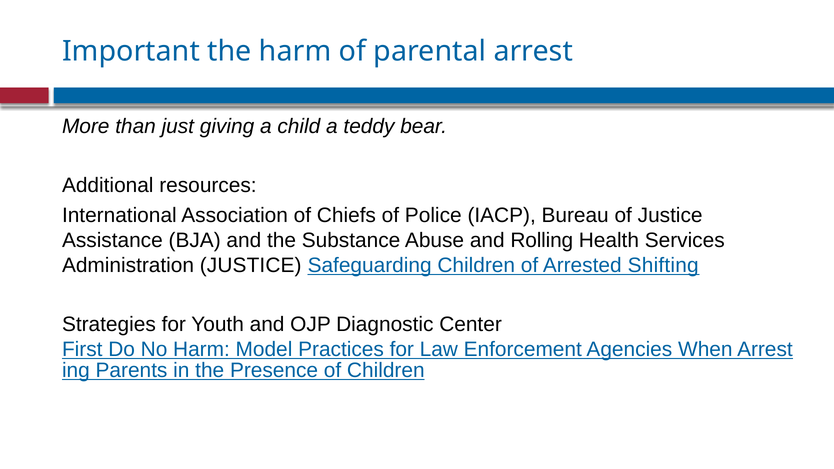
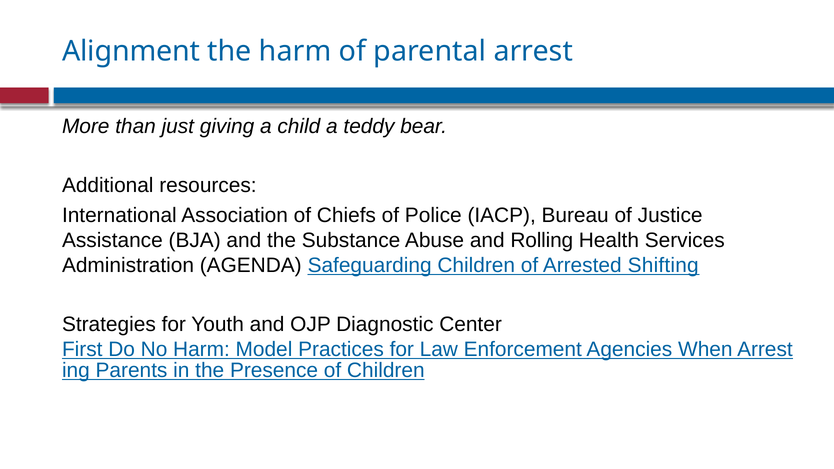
Important: Important -> Alignment
Administration JUSTICE: JUSTICE -> AGENDA
